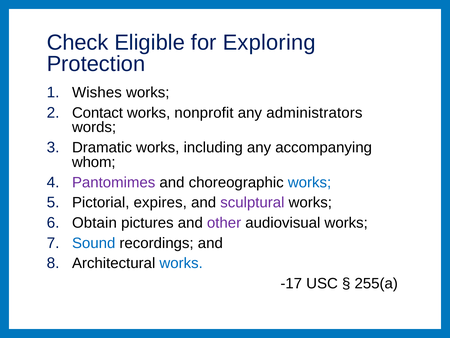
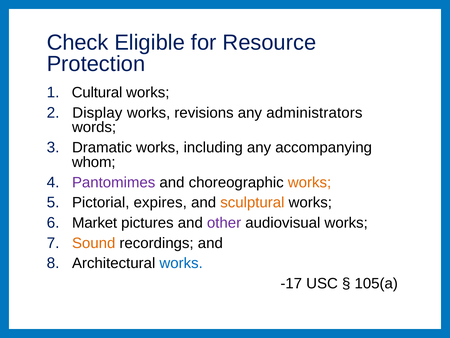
Exploring: Exploring -> Resource
Wishes: Wishes -> Cultural
Contact: Contact -> Display
nonprofit: nonprofit -> revisions
works at (310, 182) colour: blue -> orange
sculptural colour: purple -> orange
Obtain: Obtain -> Market
Sound colour: blue -> orange
255(a: 255(a -> 105(a
